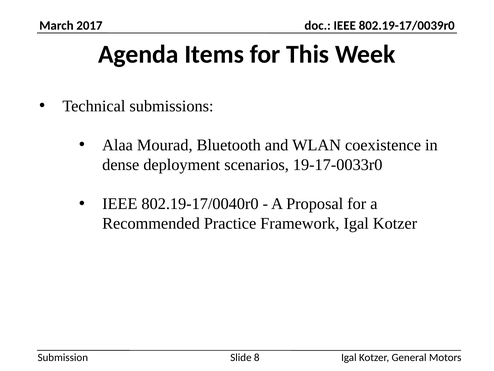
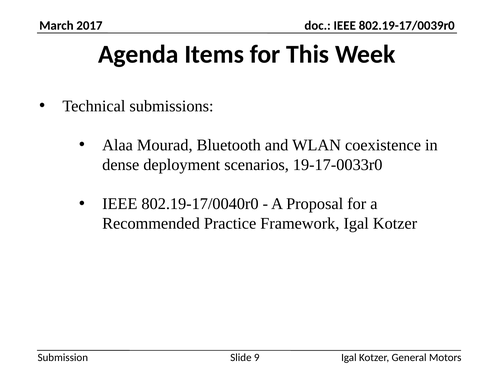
8: 8 -> 9
